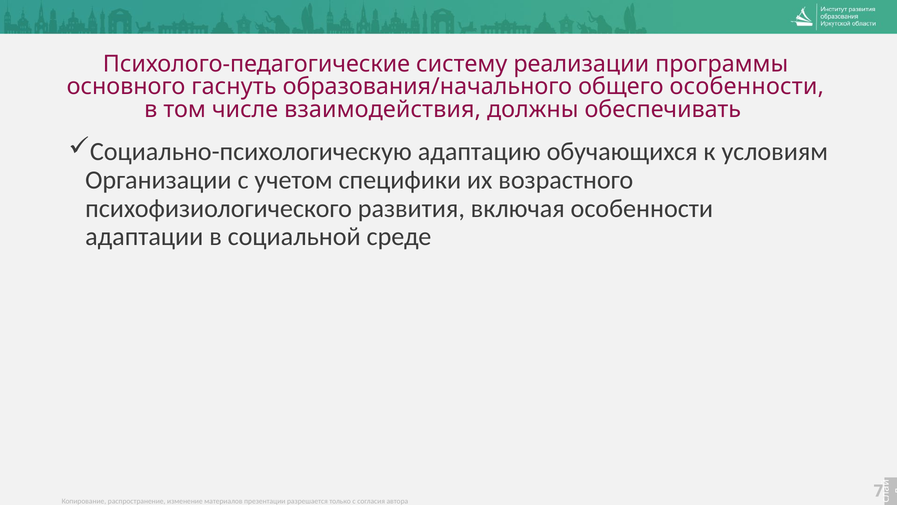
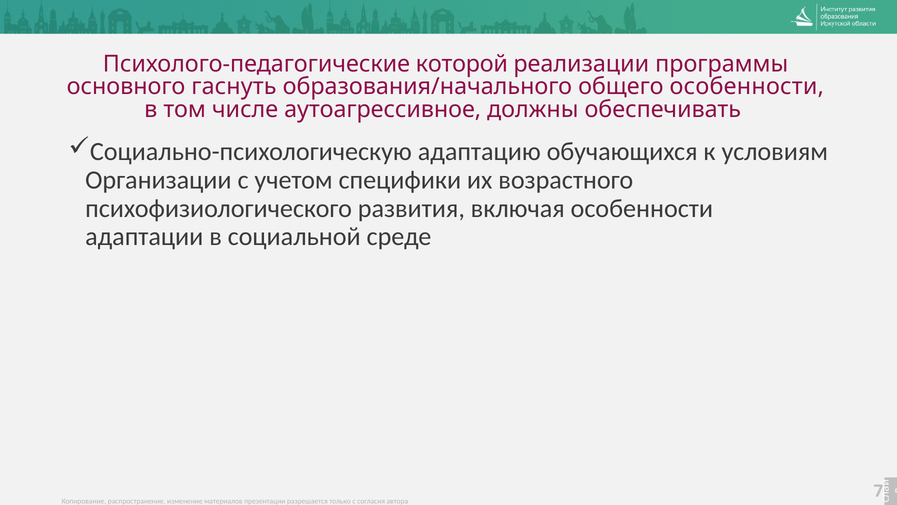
систему: систему -> которой
взаимодействия: взаимодействия -> аутоагрессивное
